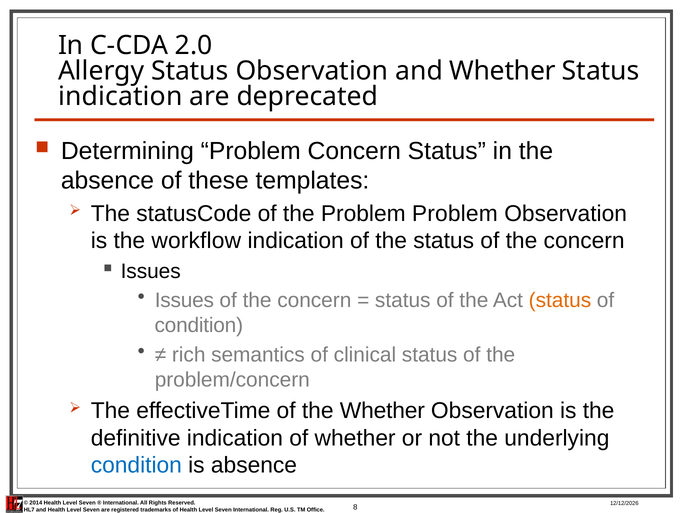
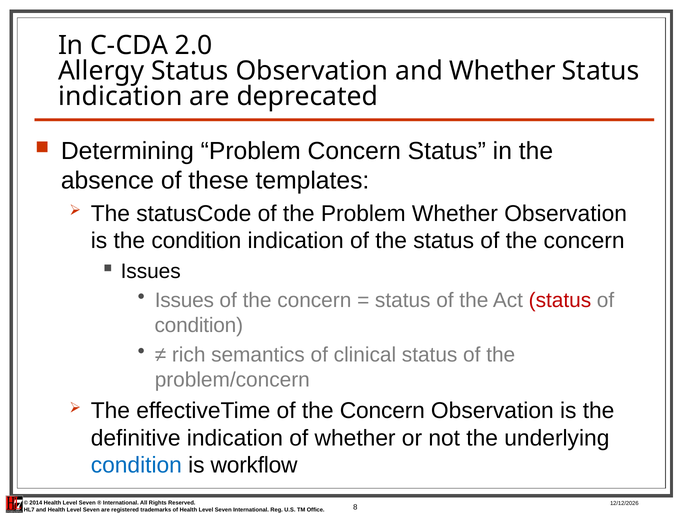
Problem Problem: Problem -> Whether
the workflow: workflow -> condition
status at (560, 300) colour: orange -> red
effectiveTime of the Whether: Whether -> Concern
is absence: absence -> workflow
